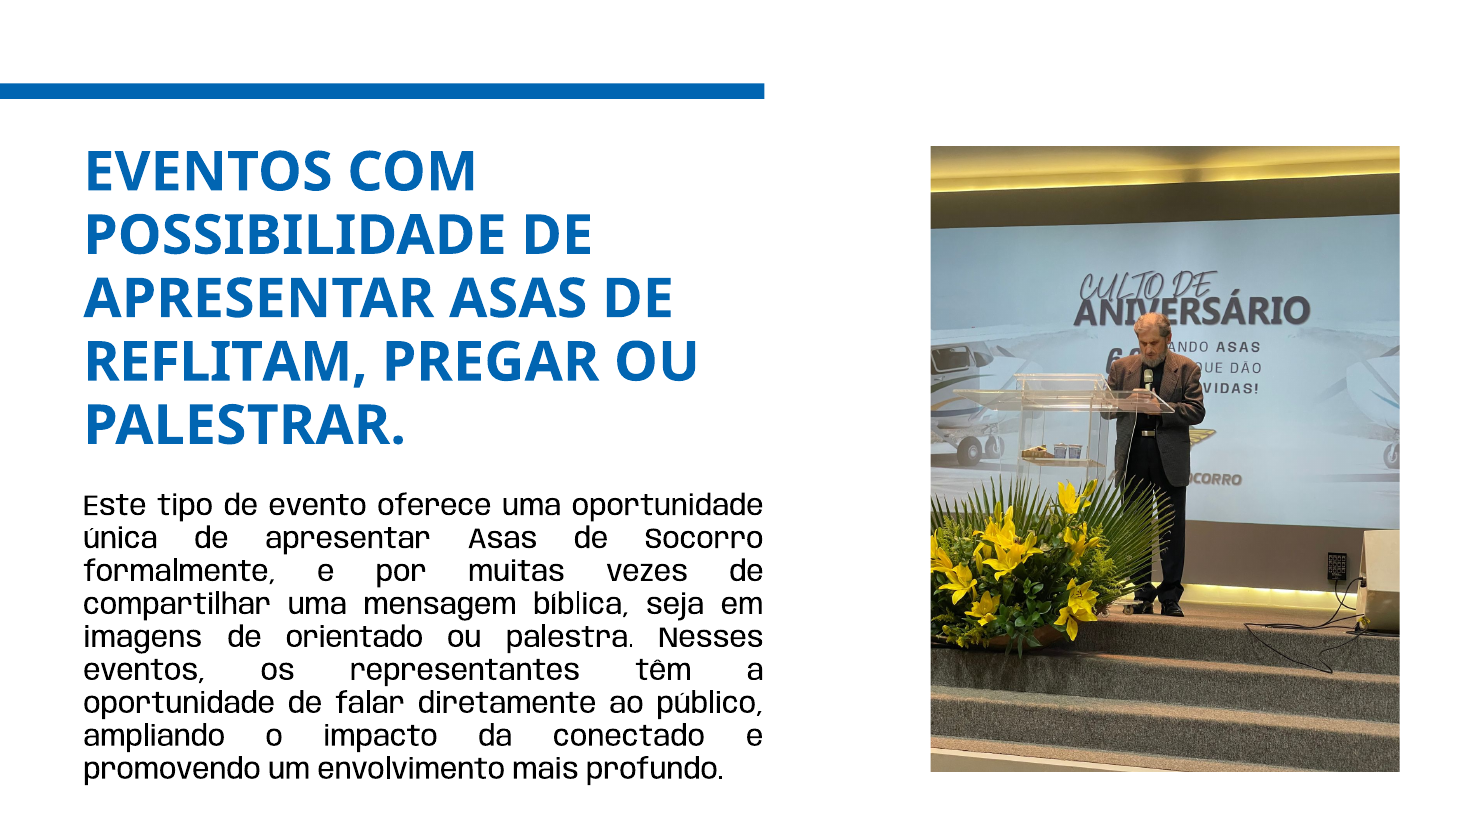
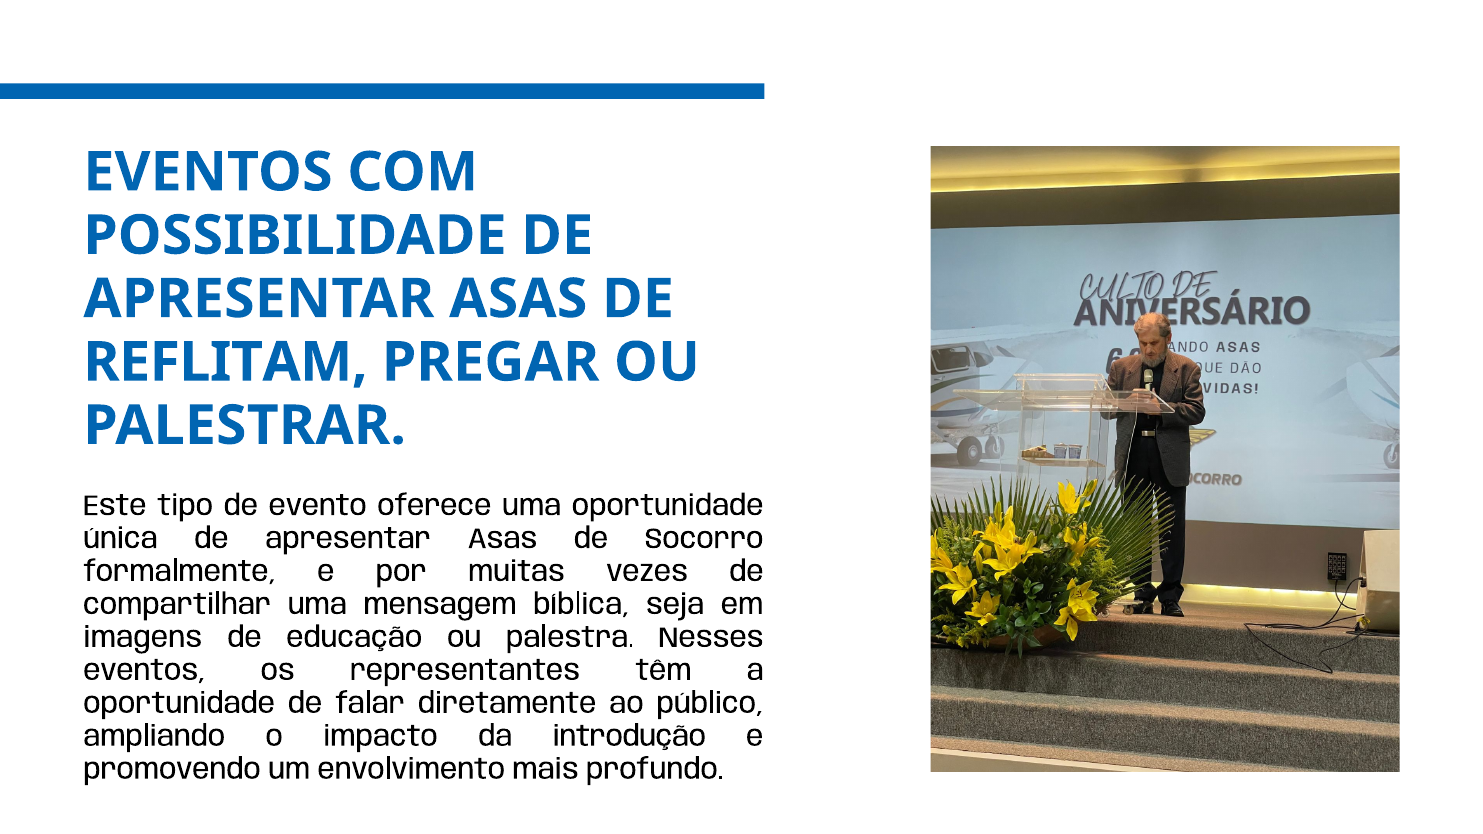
orientado: orientado -> educação
conectado: conectado -> introdução
